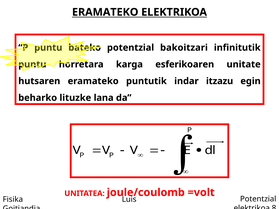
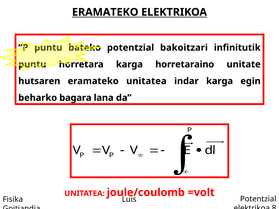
esferikoaren: esferikoaren -> horretaraino
eramateko puntutik: puntutik -> unitatea
indar itzazu: itzazu -> karga
lituzke: lituzke -> bagara
